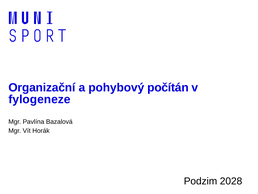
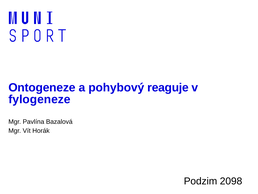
Organizační: Organizační -> Ontogeneze
počítán: počítán -> reaguje
2028: 2028 -> 2098
